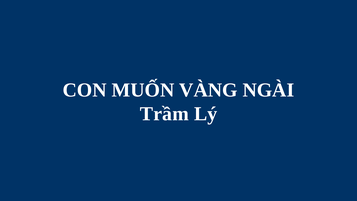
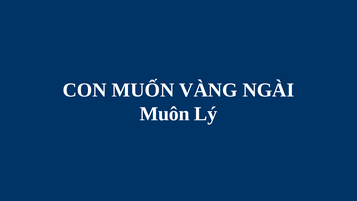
Trầm: Trầm -> Muôn
